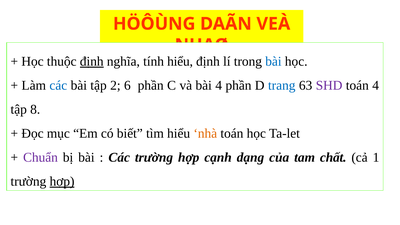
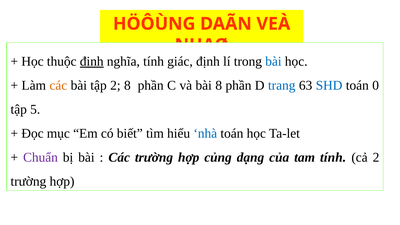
tính hiểu: hiểu -> giác
các at (58, 85) colour: blue -> orange
2 6: 6 -> 8
bài 4: 4 -> 8
SHD colour: purple -> blue
toán 4: 4 -> 0
8: 8 -> 5
nhà colour: orange -> blue
cạnh: cạnh -> củng
tam chất: chất -> tính
cả 1: 1 -> 2
hợp at (62, 181) underline: present -> none
